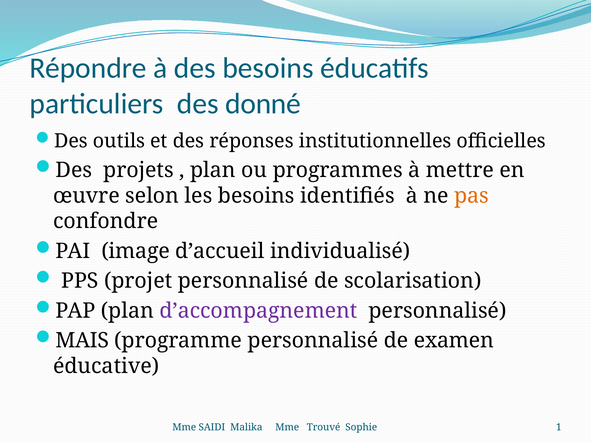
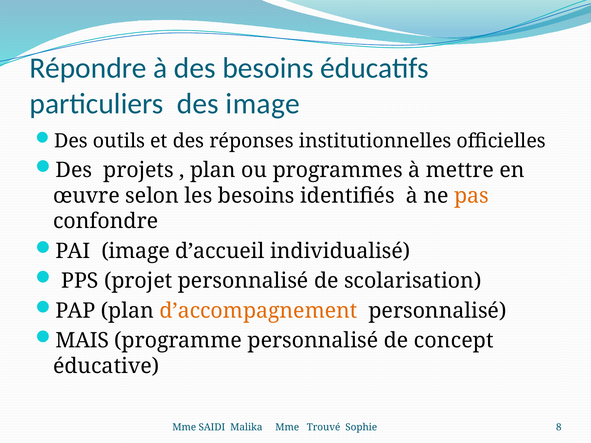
des donné: donné -> image
d’accompagnement colour: purple -> orange
examen: examen -> concept
1: 1 -> 8
